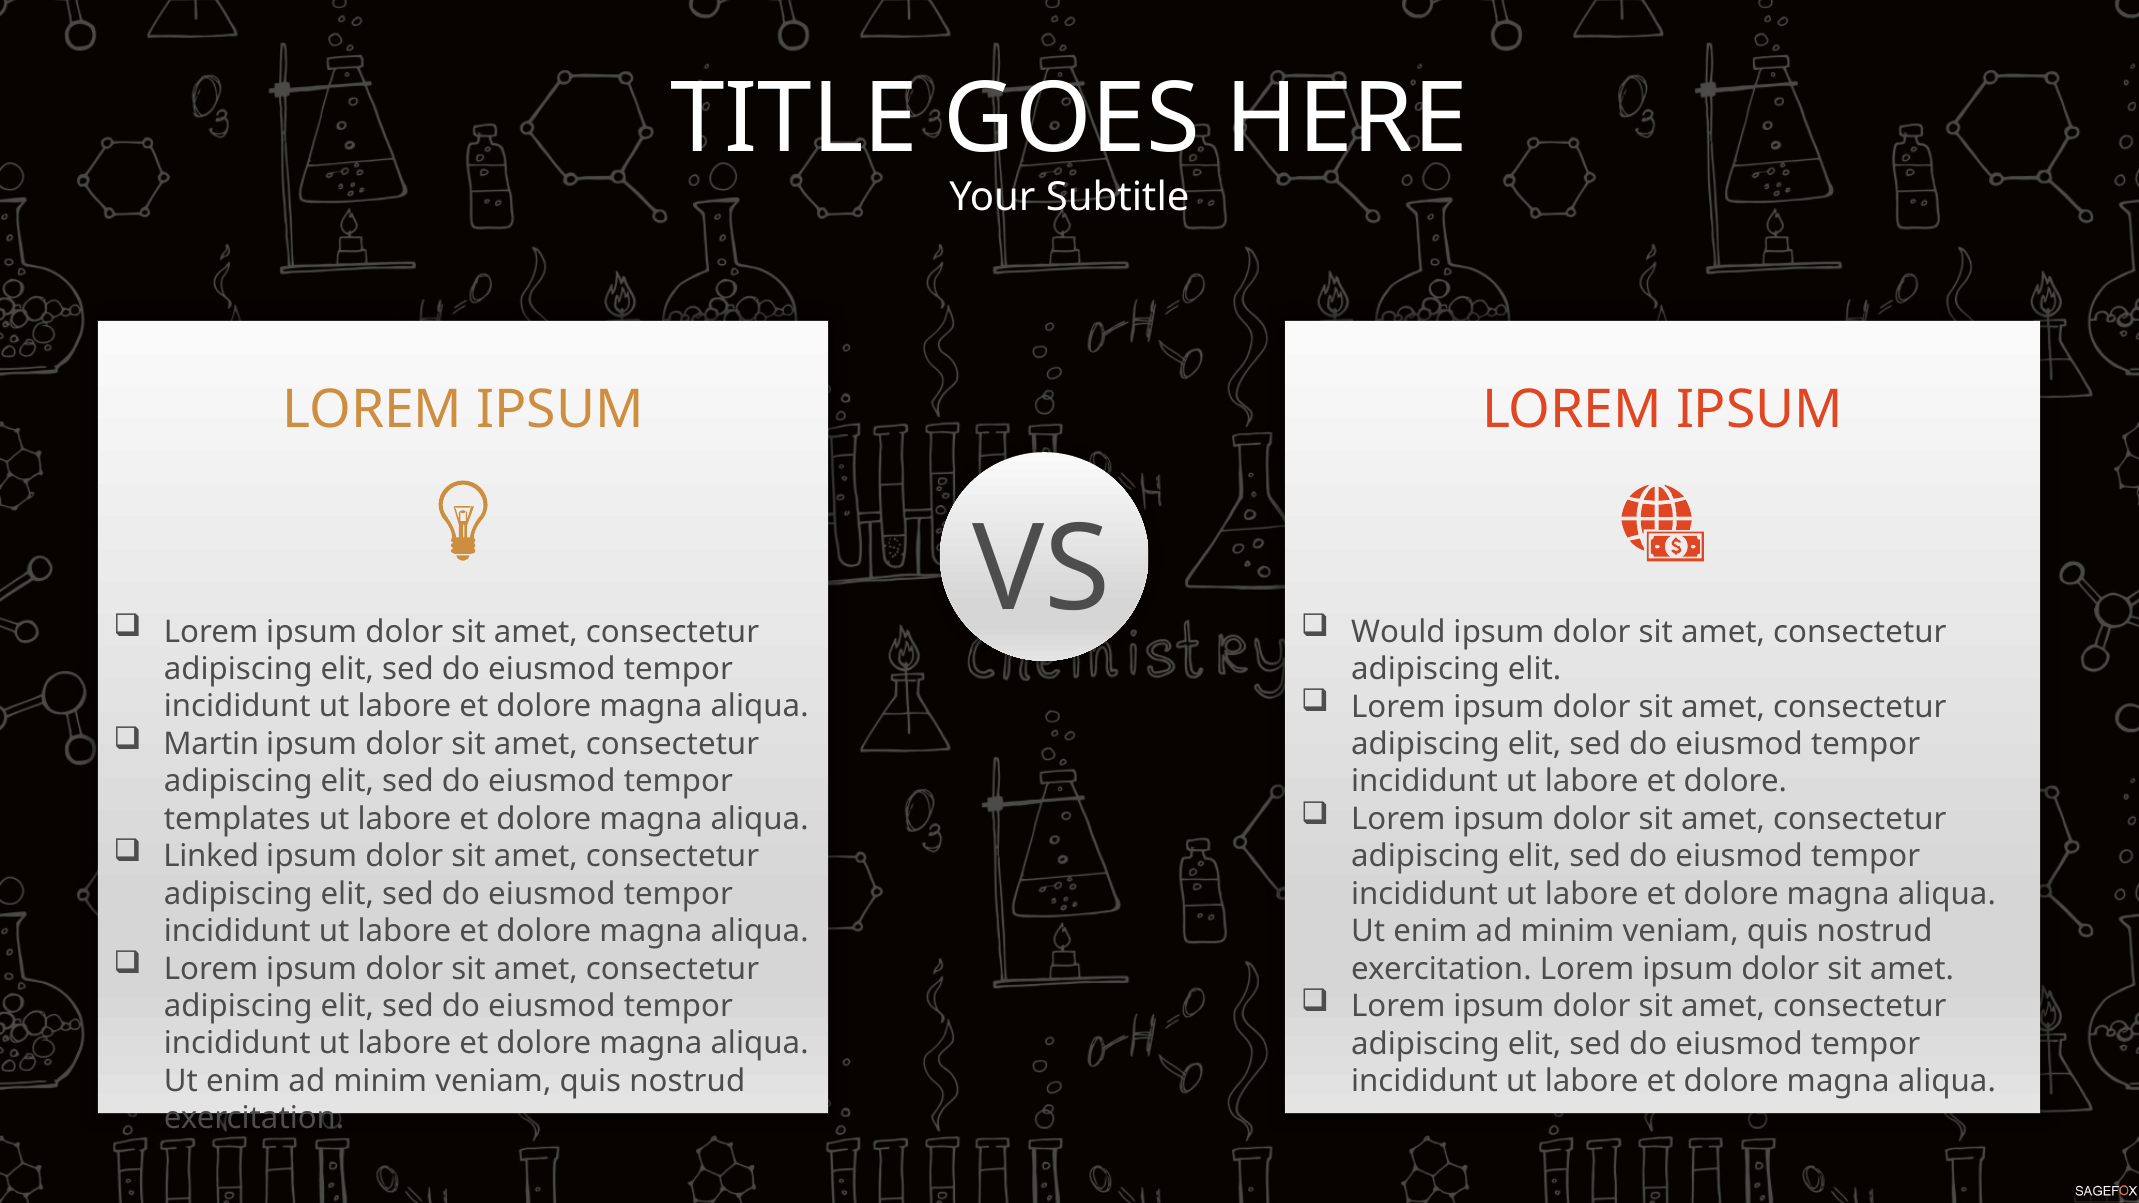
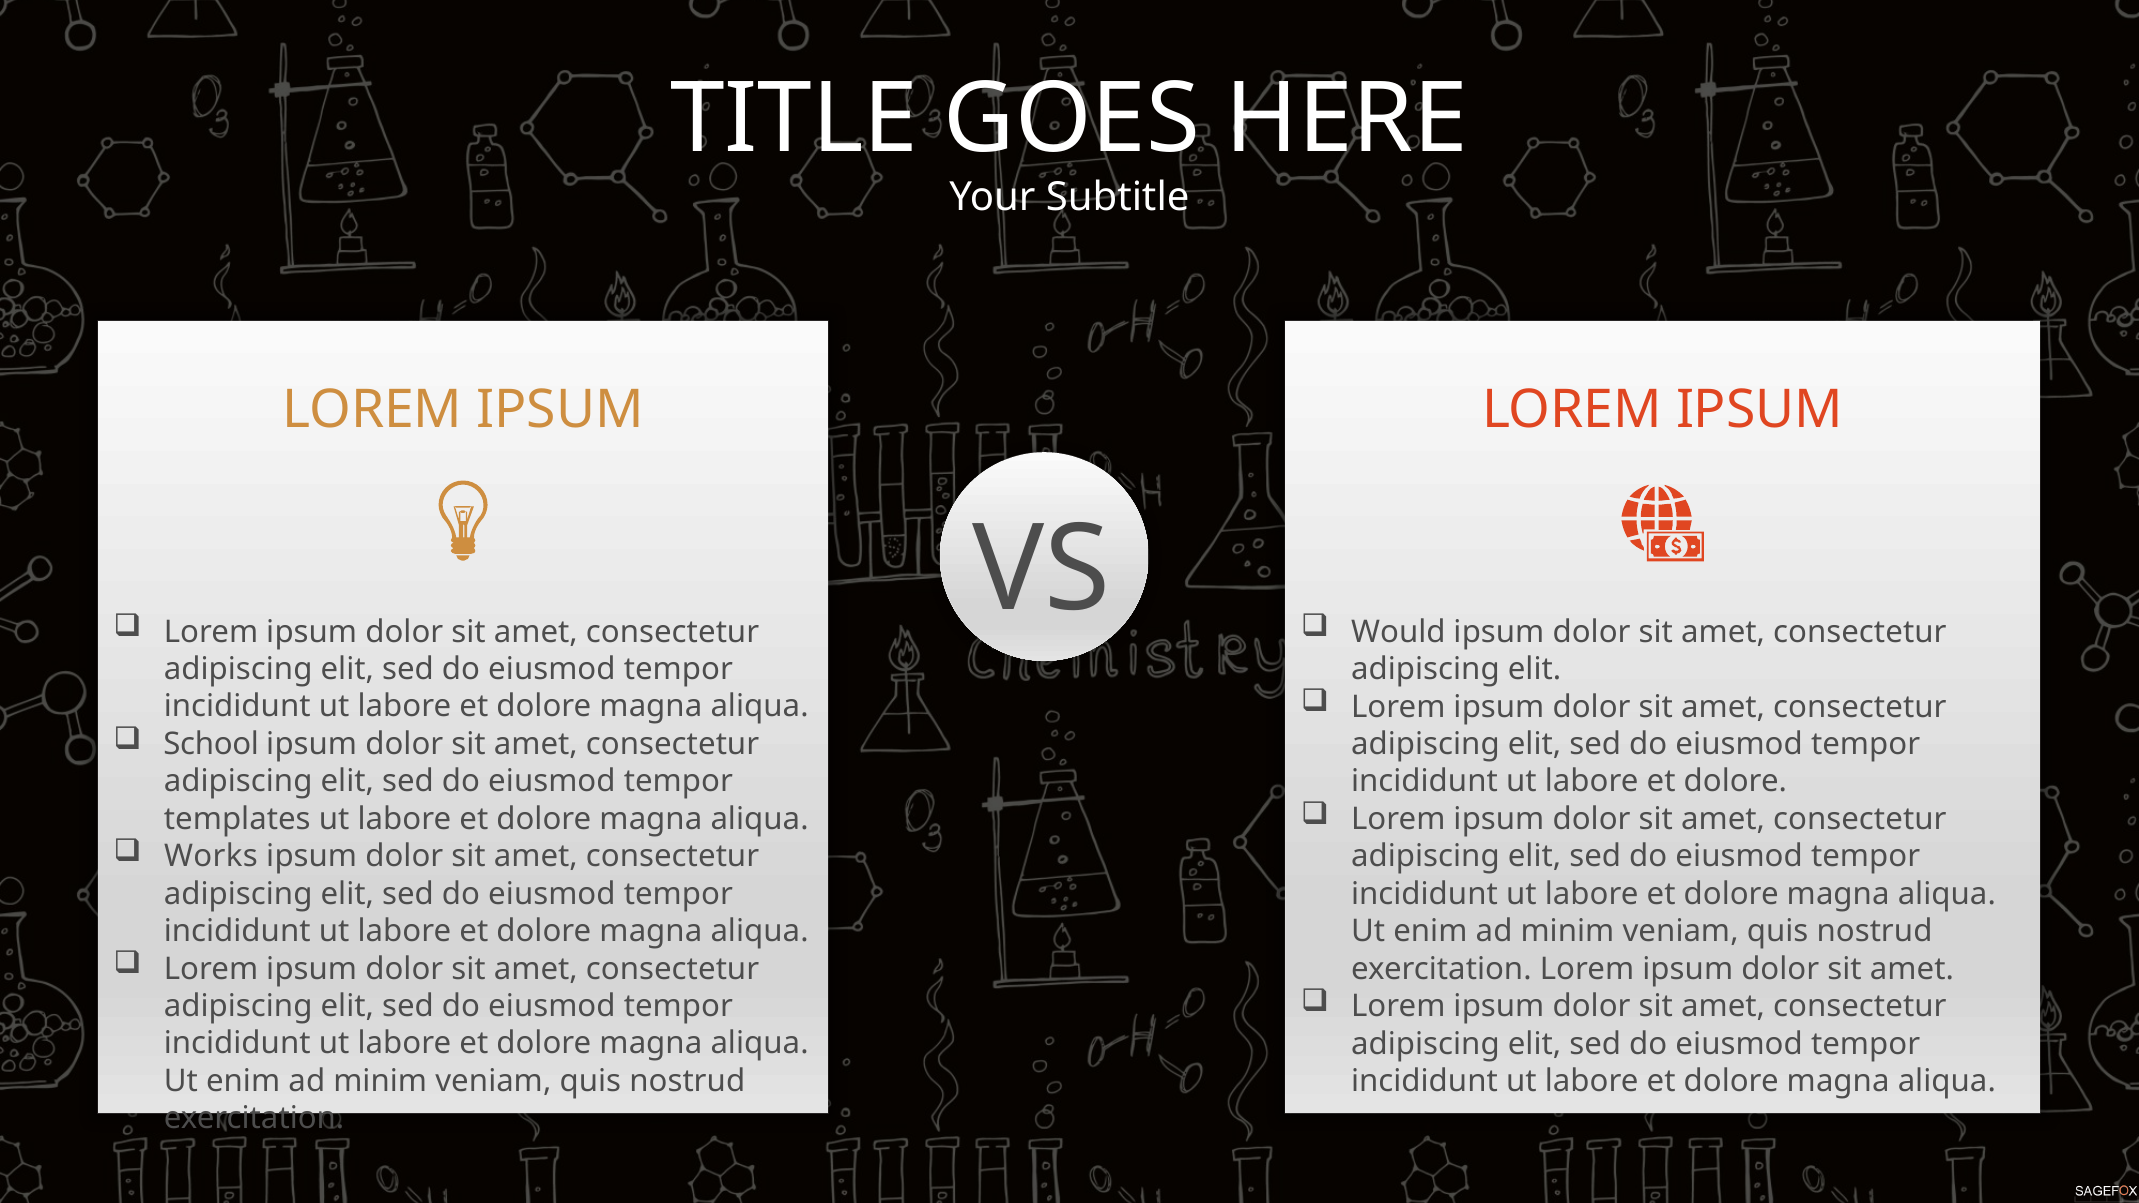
Martin: Martin -> School
Linked: Linked -> Works
